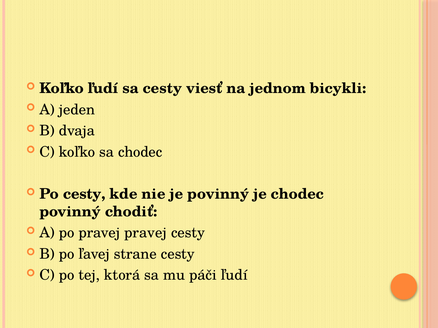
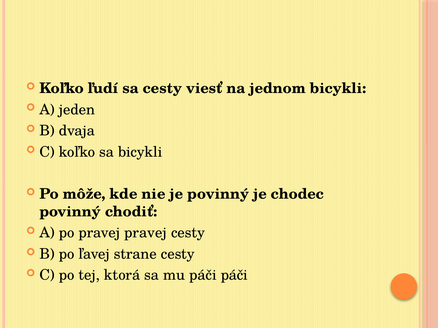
sa chodec: chodec -> bicykli
Po cesty: cesty -> môže
páči ľudí: ľudí -> páči
